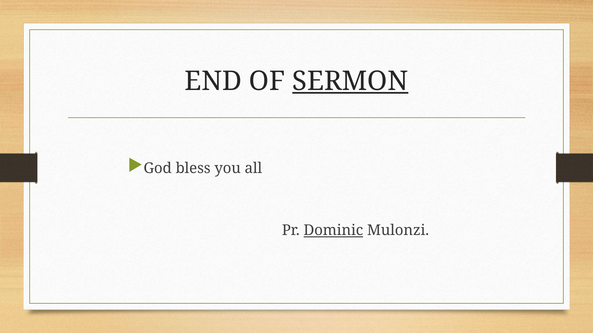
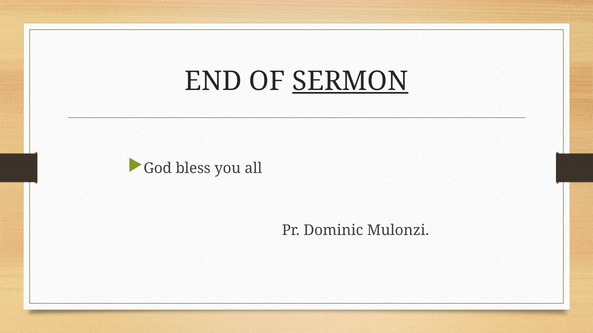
Dominic underline: present -> none
